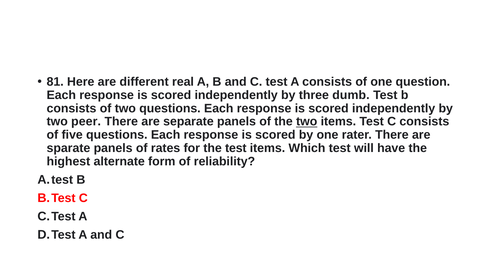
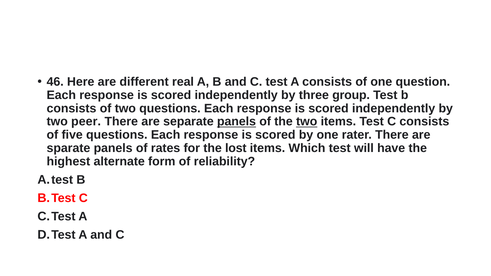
81: 81 -> 46
dumb: dumb -> group
panels at (237, 122) underline: none -> present
the test: test -> lost
